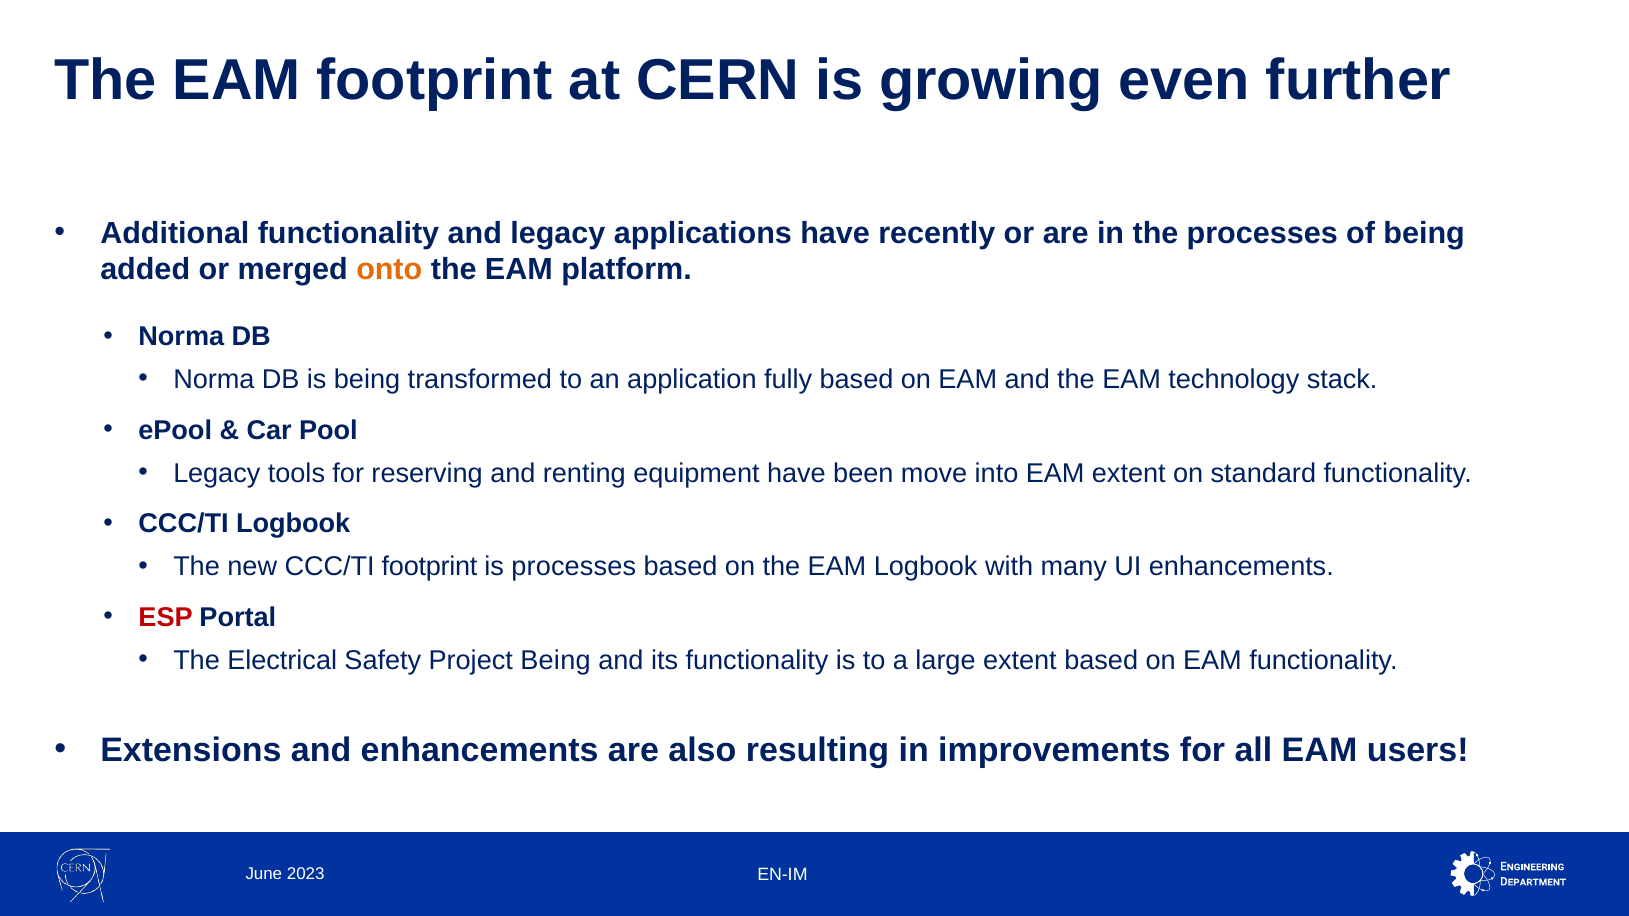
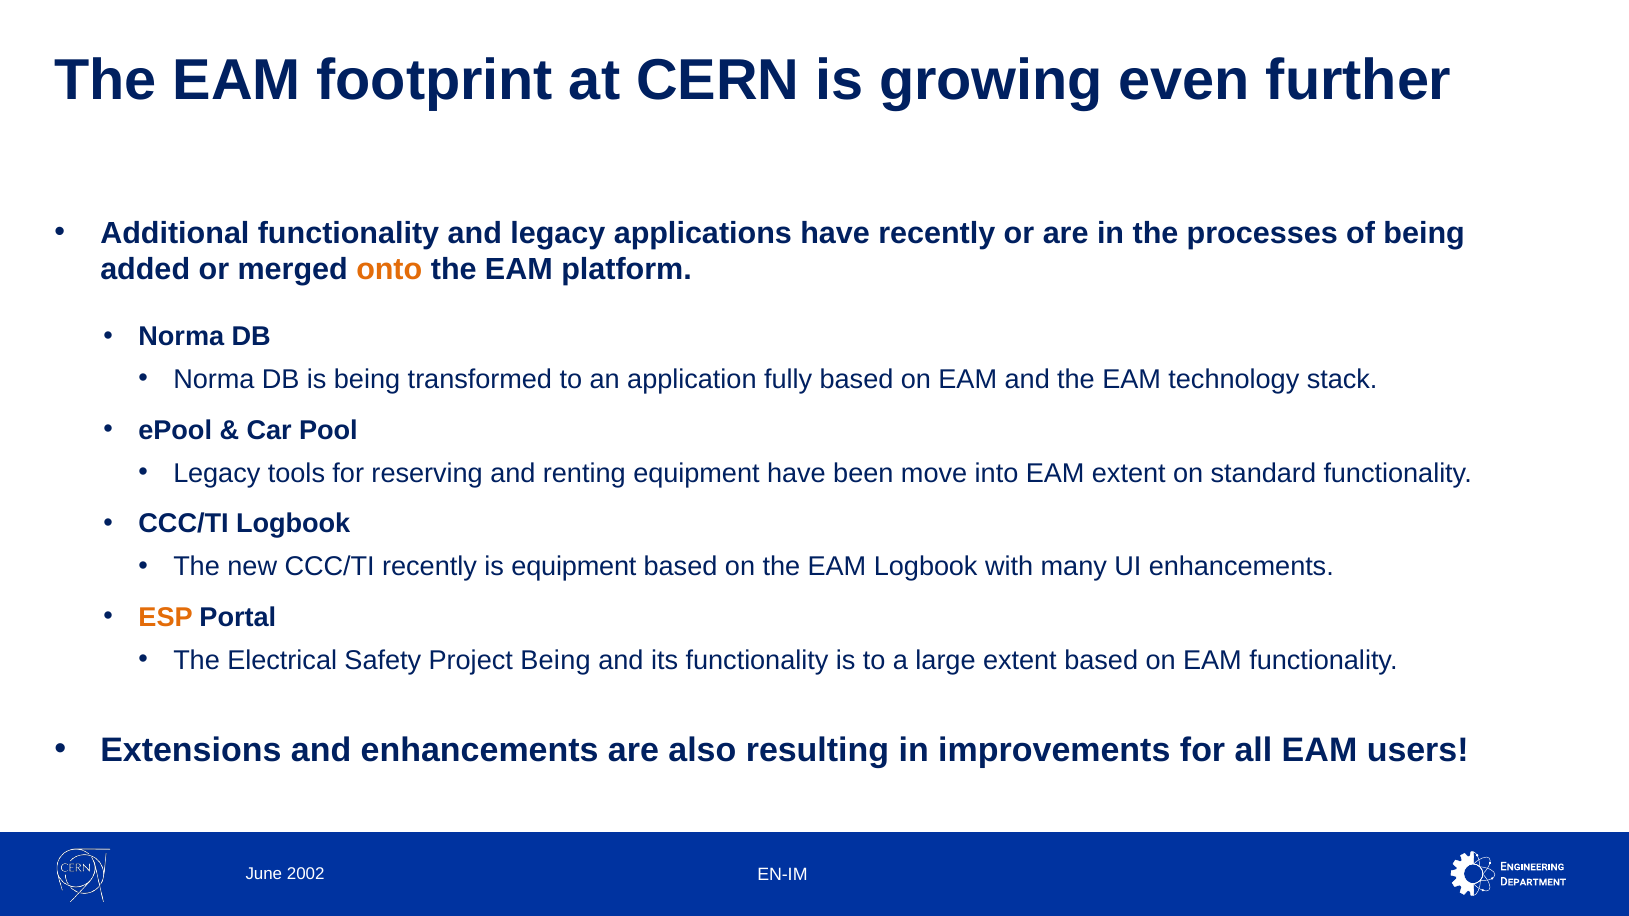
CCC/TI footprint: footprint -> recently
is processes: processes -> equipment
ESP colour: red -> orange
2023: 2023 -> 2002
